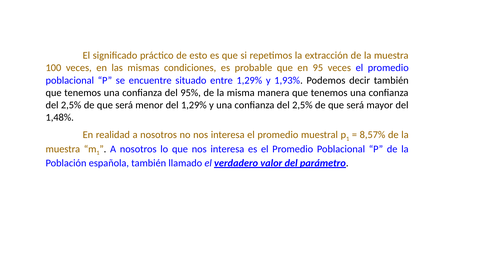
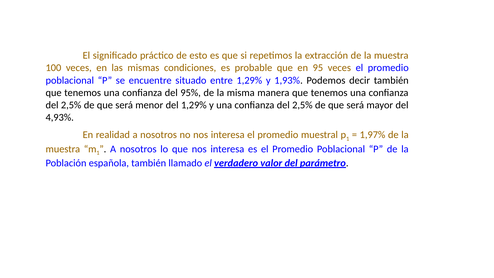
1,48%: 1,48% -> 4,93%
8,57%: 8,57% -> 1,97%
